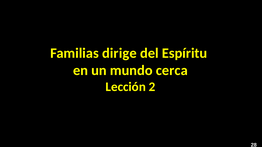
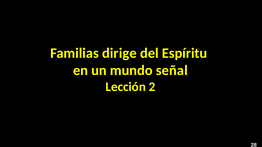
cerca: cerca -> señal
